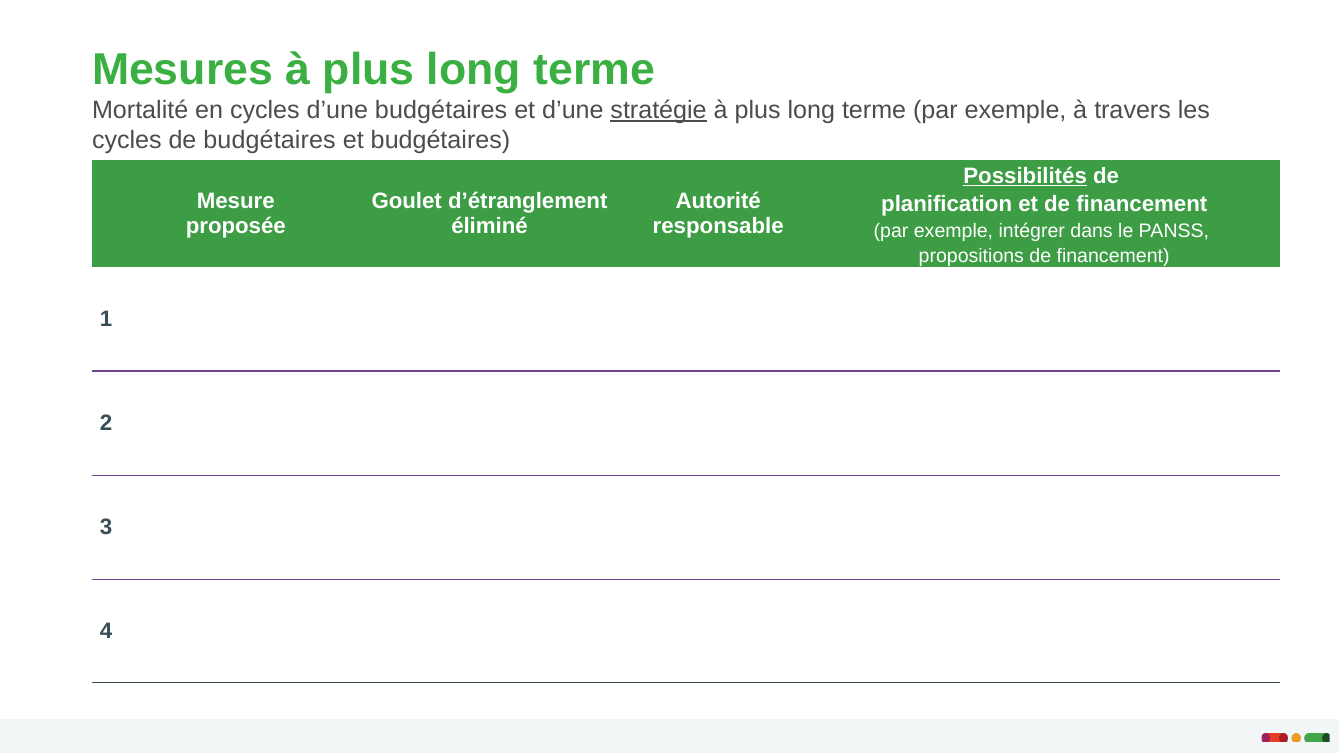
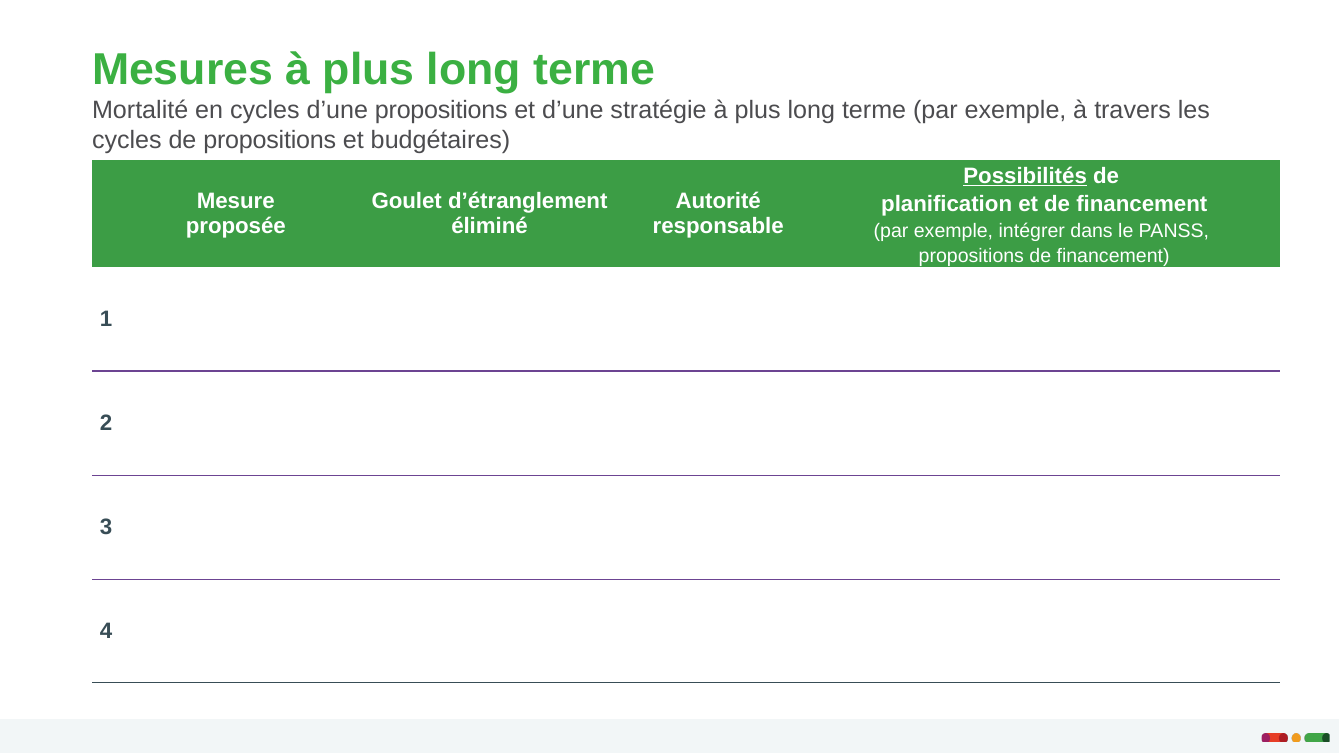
d’une budgétaires: budgétaires -> propositions
stratégie underline: present -> none
de budgétaires: budgétaires -> propositions
